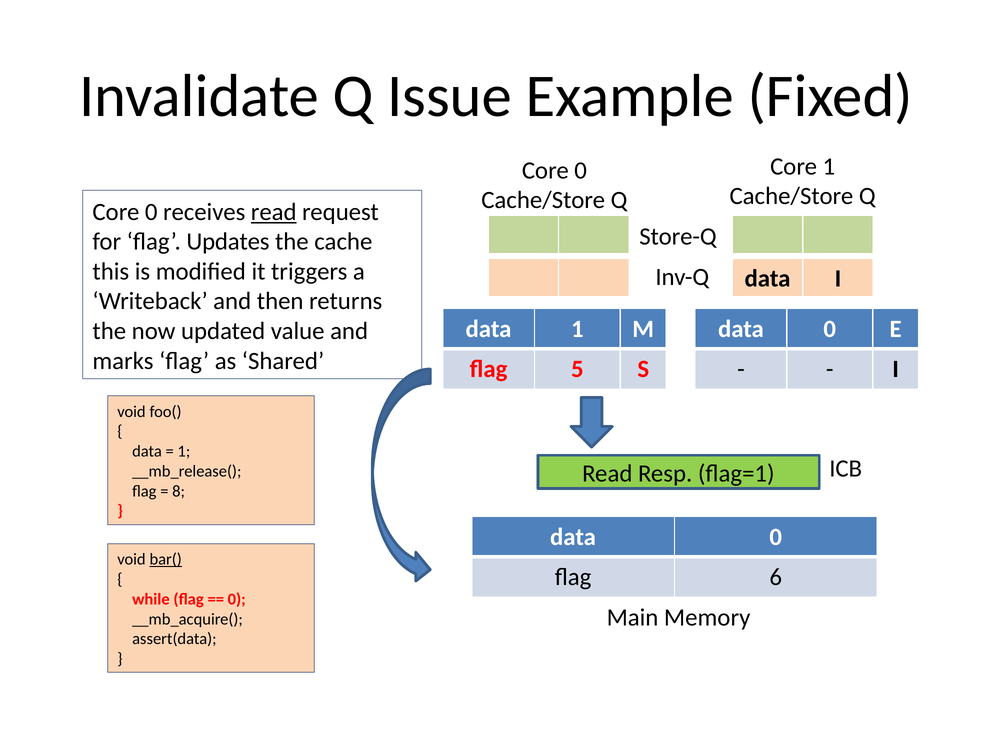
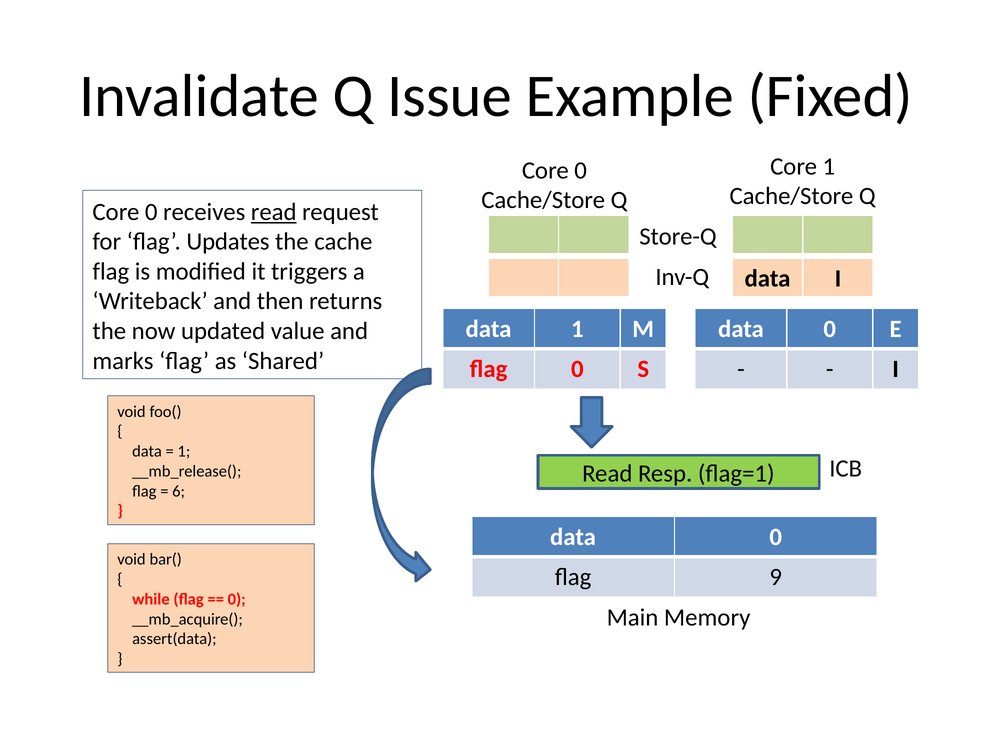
this at (111, 271): this -> flag
flag 5: 5 -> 0
8: 8 -> 6
bar( underline: present -> none
6: 6 -> 9
